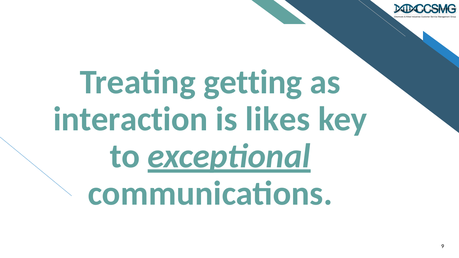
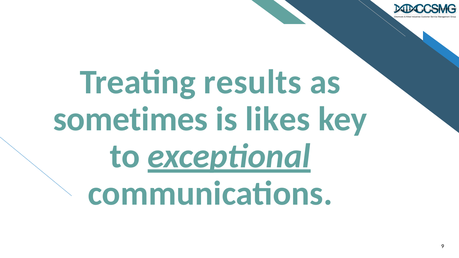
getting: getting -> results
interaction: interaction -> sometimes
